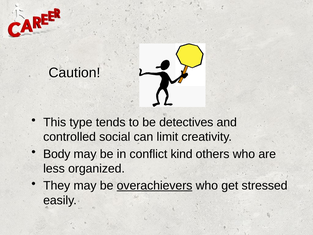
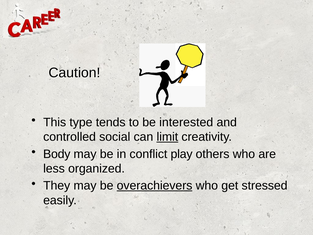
detectives: detectives -> interested
limit underline: none -> present
kind: kind -> play
